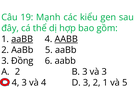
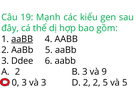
AABB at (66, 39) underline: present -> none
Đồng: Đồng -> Ddee
và 3: 3 -> 9
4 at (16, 83): 4 -> 0
và 4: 4 -> 3
D 3: 3 -> 2
2 1: 1 -> 5
